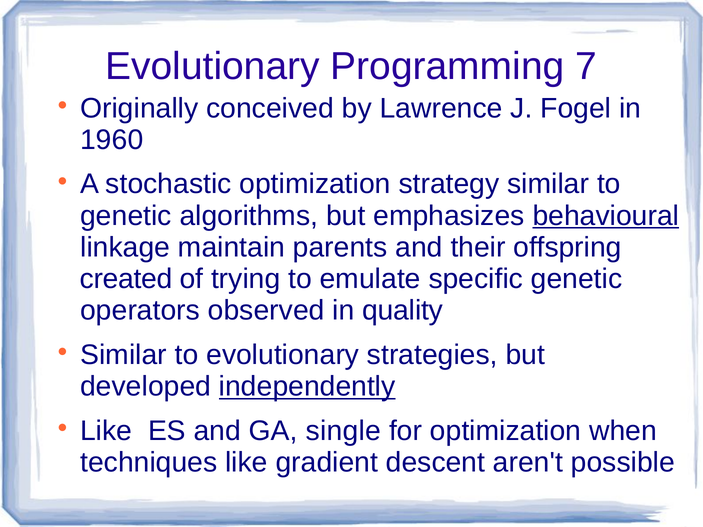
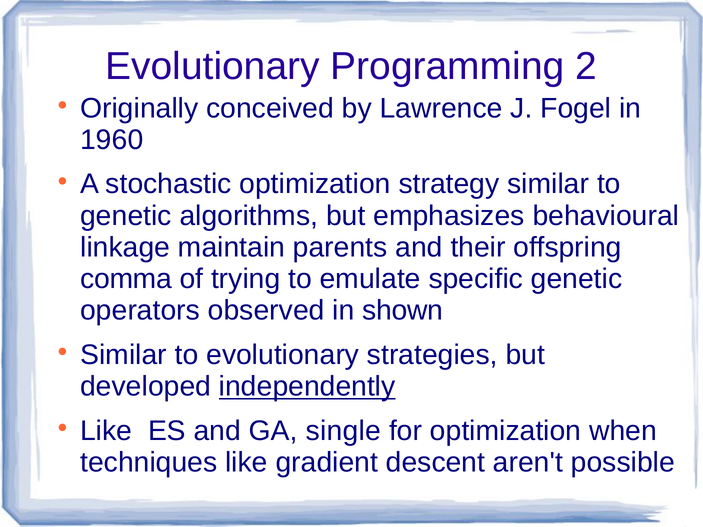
7: 7 -> 2
behavioural underline: present -> none
created: created -> comma
quality: quality -> shown
